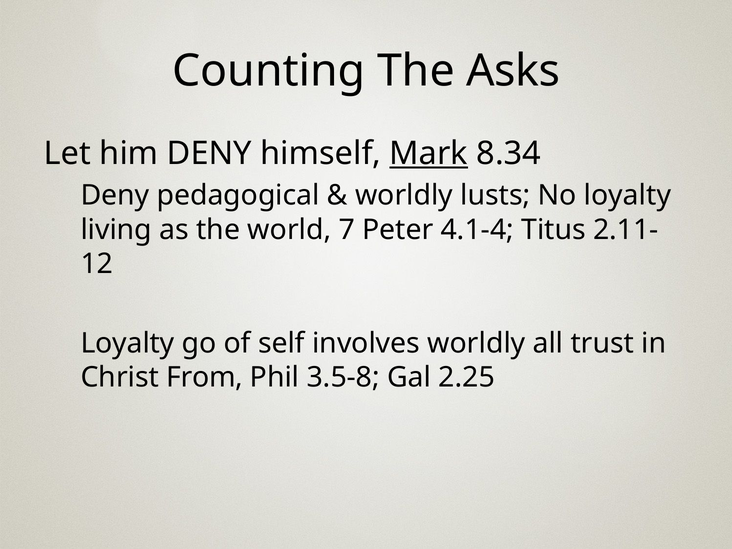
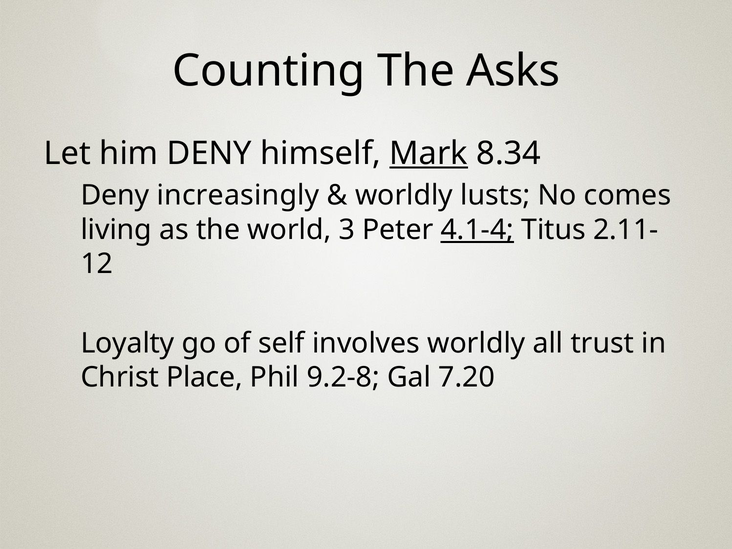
pedagogical: pedagogical -> increasingly
No loyalty: loyalty -> comes
7: 7 -> 3
4.1-4 underline: none -> present
From: From -> Place
3.5-8: 3.5-8 -> 9.2-8
2.25: 2.25 -> 7.20
